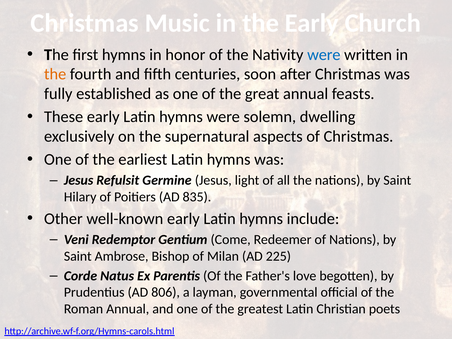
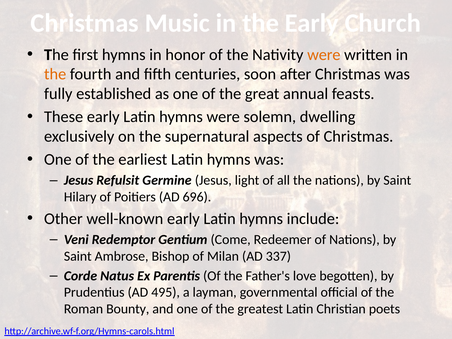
were at (324, 55) colour: blue -> orange
835: 835 -> 696
225: 225 -> 337
806: 806 -> 495
Roman Annual: Annual -> Bounty
